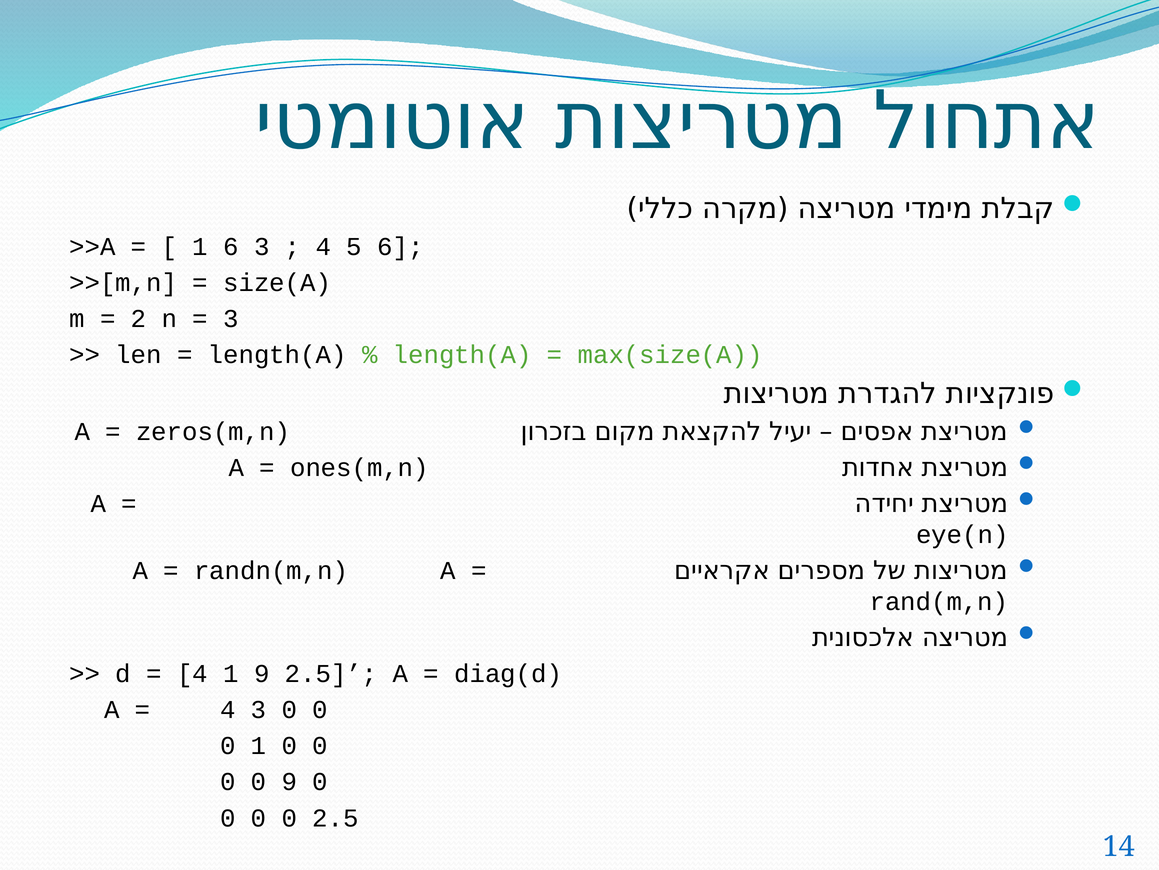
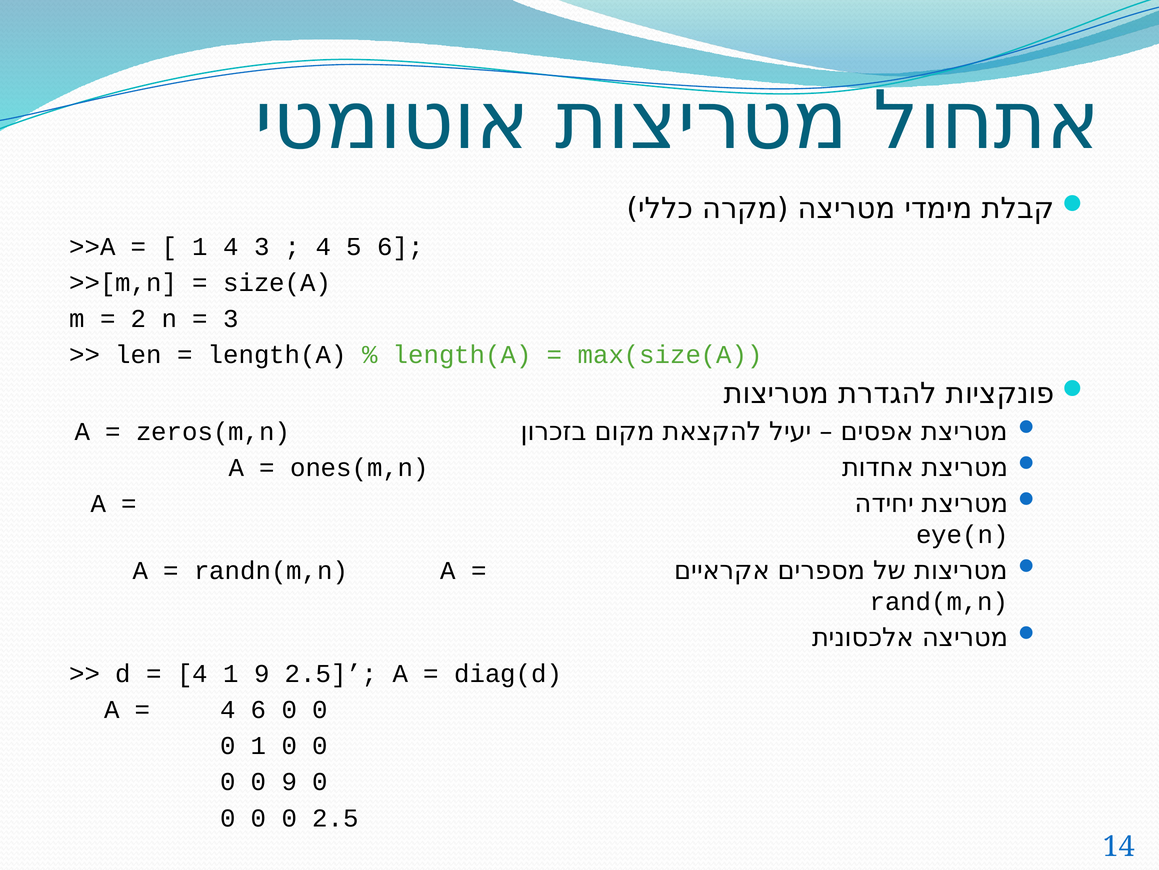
1 6: 6 -> 4
4 3: 3 -> 6
